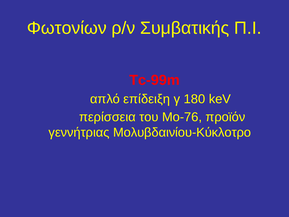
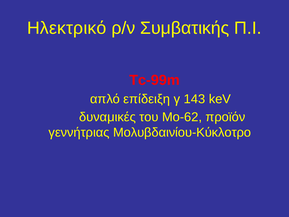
Φωτονίων: Φωτονίων -> Ηλεκτρικό
180: 180 -> 143
περίσσεια: περίσσεια -> δυναμικές
Μο-76: Μο-76 -> Μο-62
